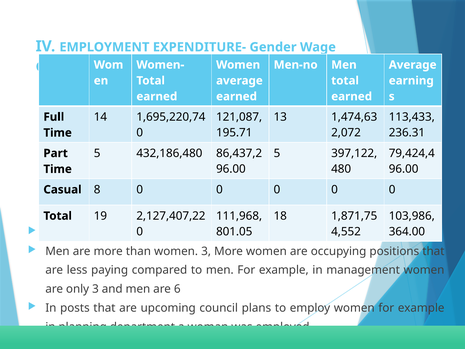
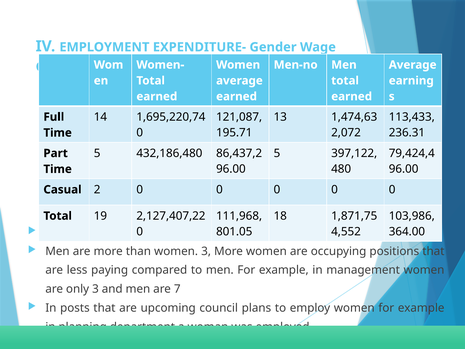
8: 8 -> 2
6: 6 -> 7
